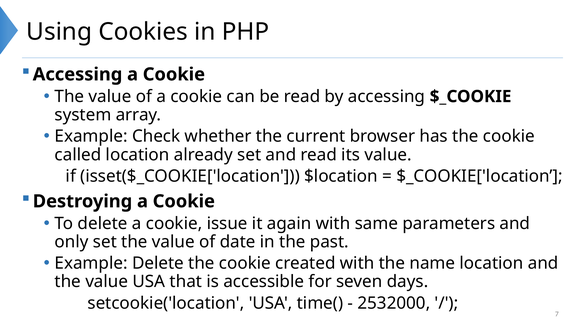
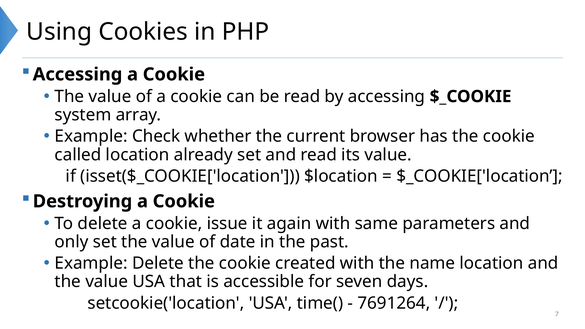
2532000: 2532000 -> 7691264
